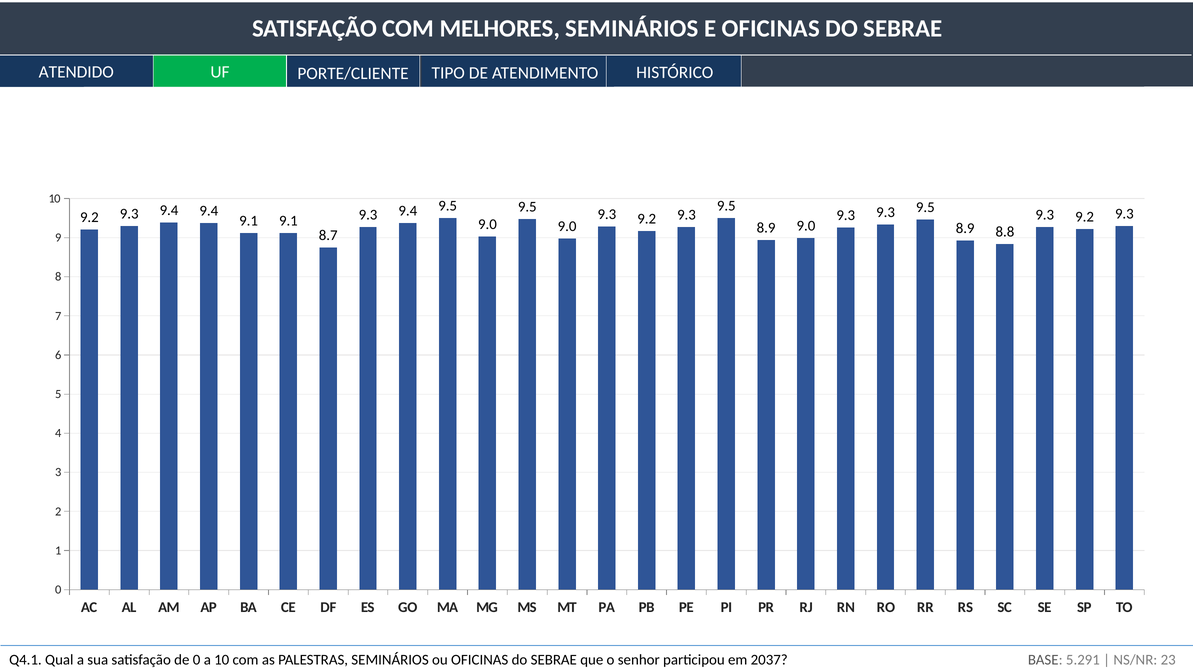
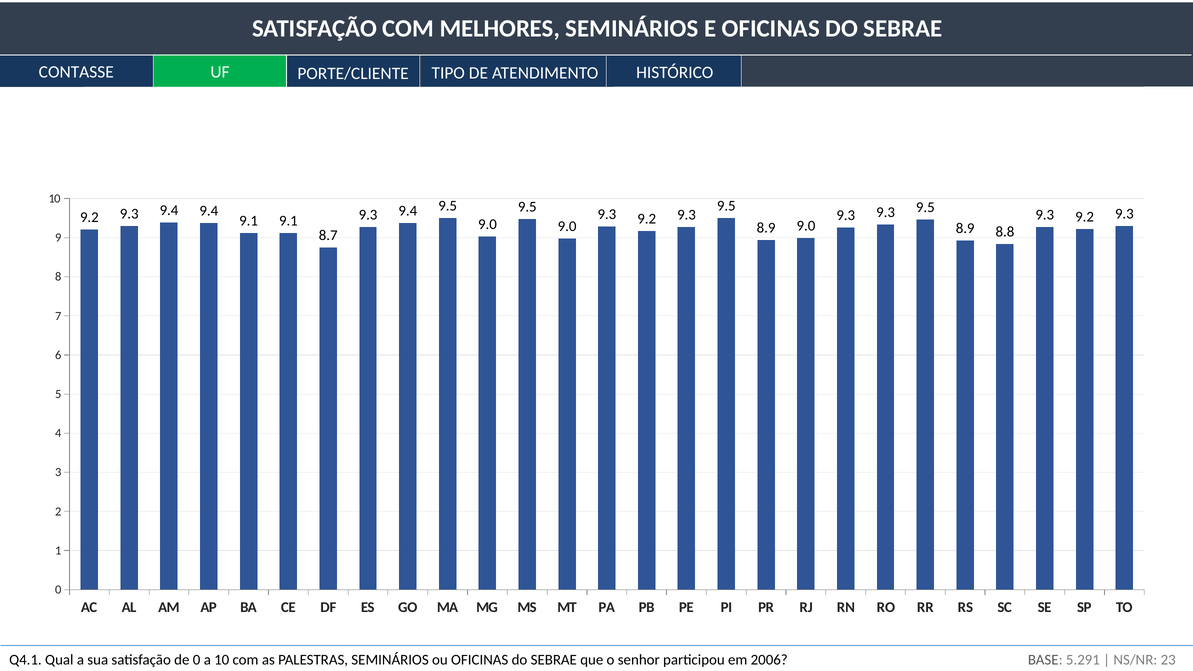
ATENDIDO: ATENDIDO -> CONTASSE
2037: 2037 -> 2006
